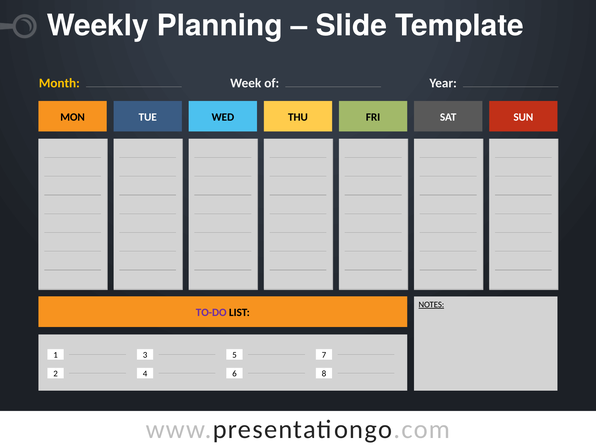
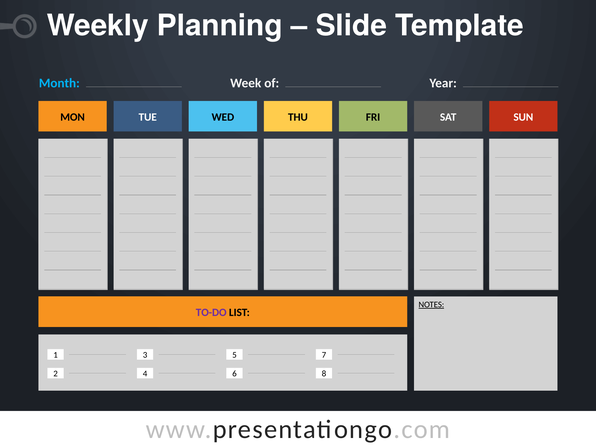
Month colour: yellow -> light blue
